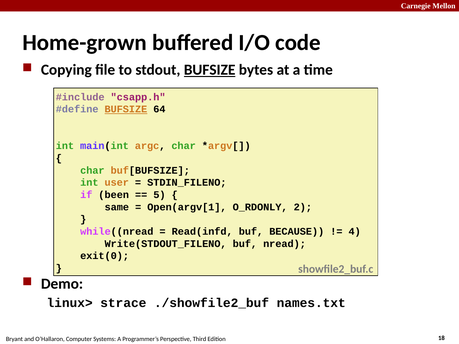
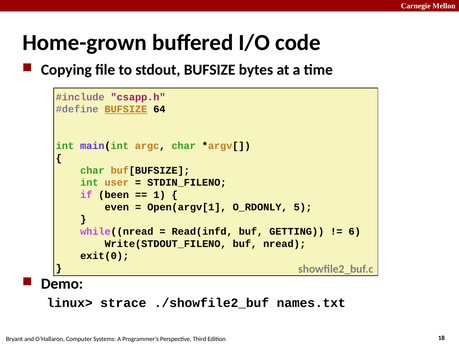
BUFSIZE at (210, 70) underline: present -> none
5: 5 -> 1
same: same -> even
2: 2 -> 5
BECAUSE: BECAUSE -> GETTING
4: 4 -> 6
